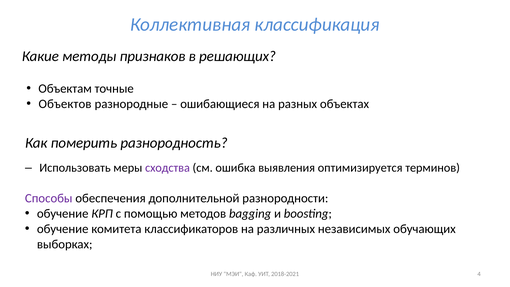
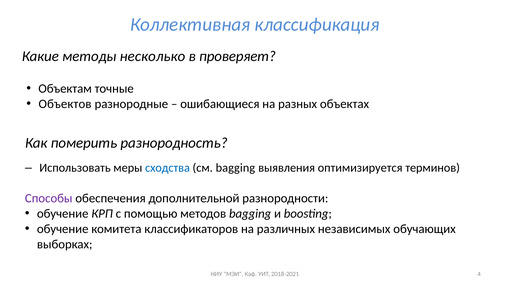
признаков: признаков -> несколько
решающих: решающих -> проверяет
сходства colour: purple -> blue
см ошибка: ошибка -> bagging
